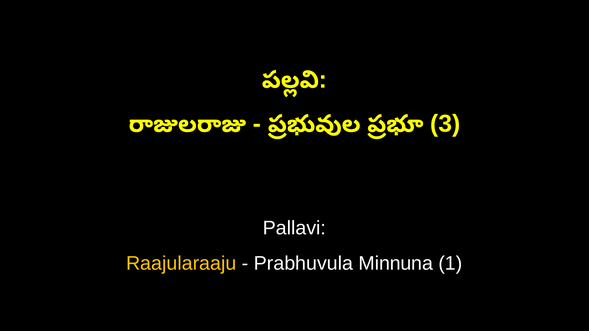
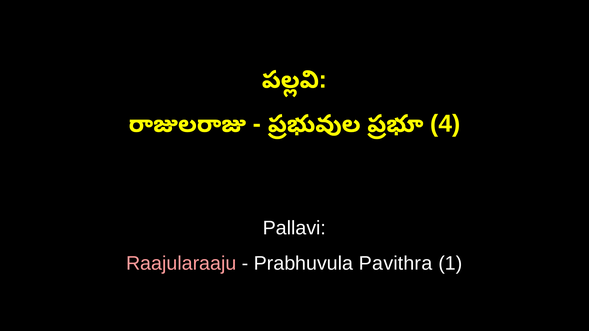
3: 3 -> 4
Raajularaaju colour: yellow -> pink
Minnuna: Minnuna -> Pavithra
